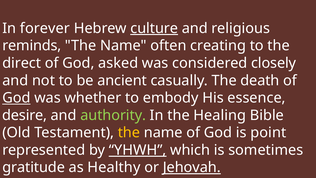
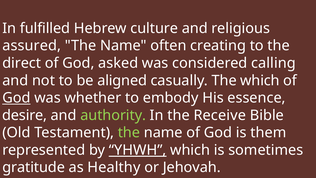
forever: forever -> fulfilled
culture underline: present -> none
reminds: reminds -> assured
closely: closely -> calling
ancient: ancient -> aligned
The death: death -> which
Healing: Healing -> Receive
the at (129, 132) colour: yellow -> light green
point: point -> them
Jehovah underline: present -> none
